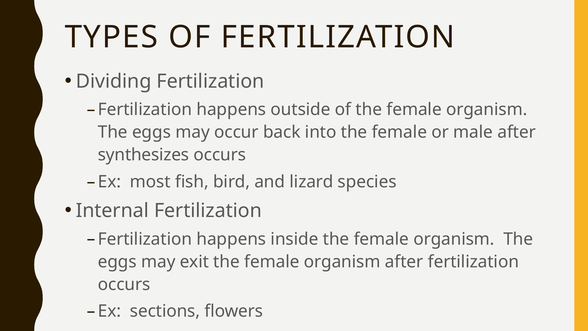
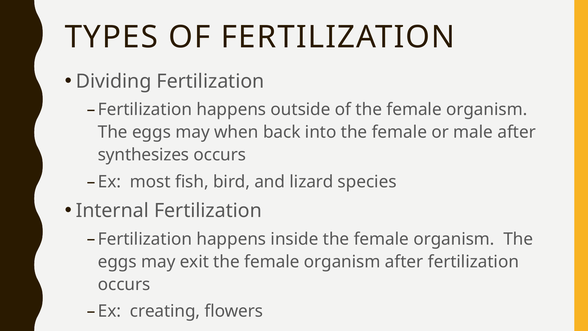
occur: occur -> when
sections: sections -> creating
